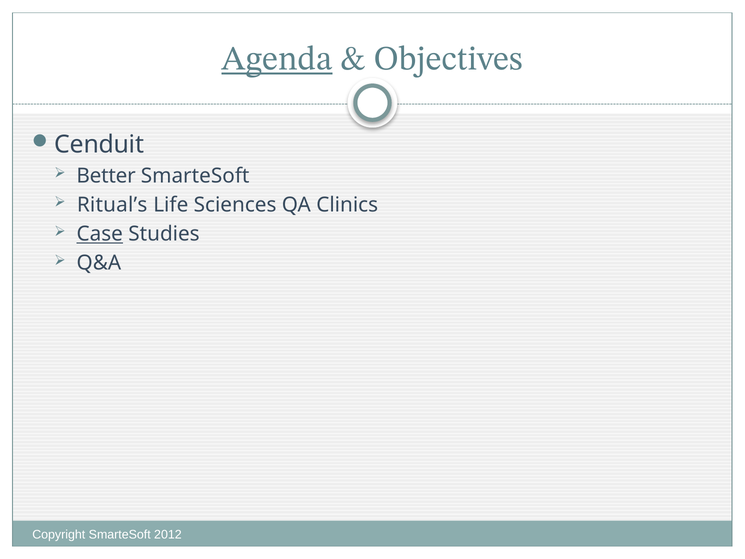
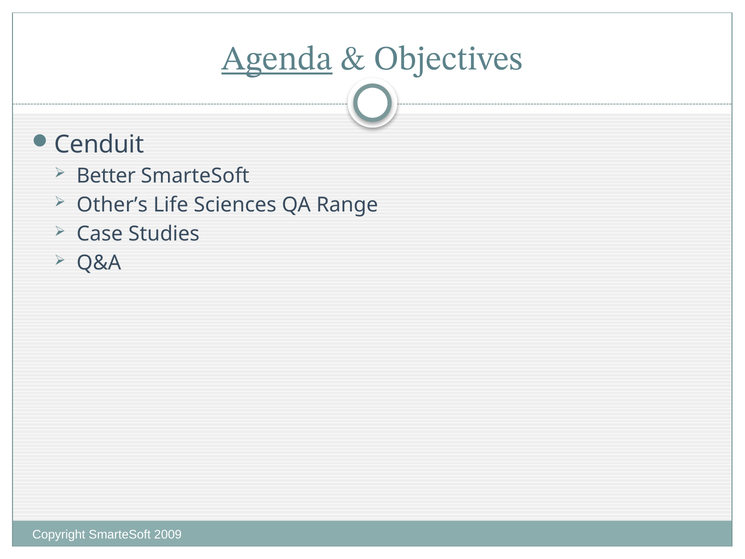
Ritual’s: Ritual’s -> Other’s
Clinics: Clinics -> Range
Case underline: present -> none
2012: 2012 -> 2009
